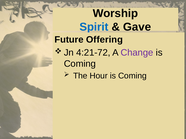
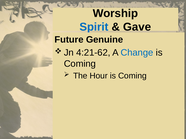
Offering: Offering -> Genuine
4:21-72: 4:21-72 -> 4:21-62
Change colour: purple -> blue
